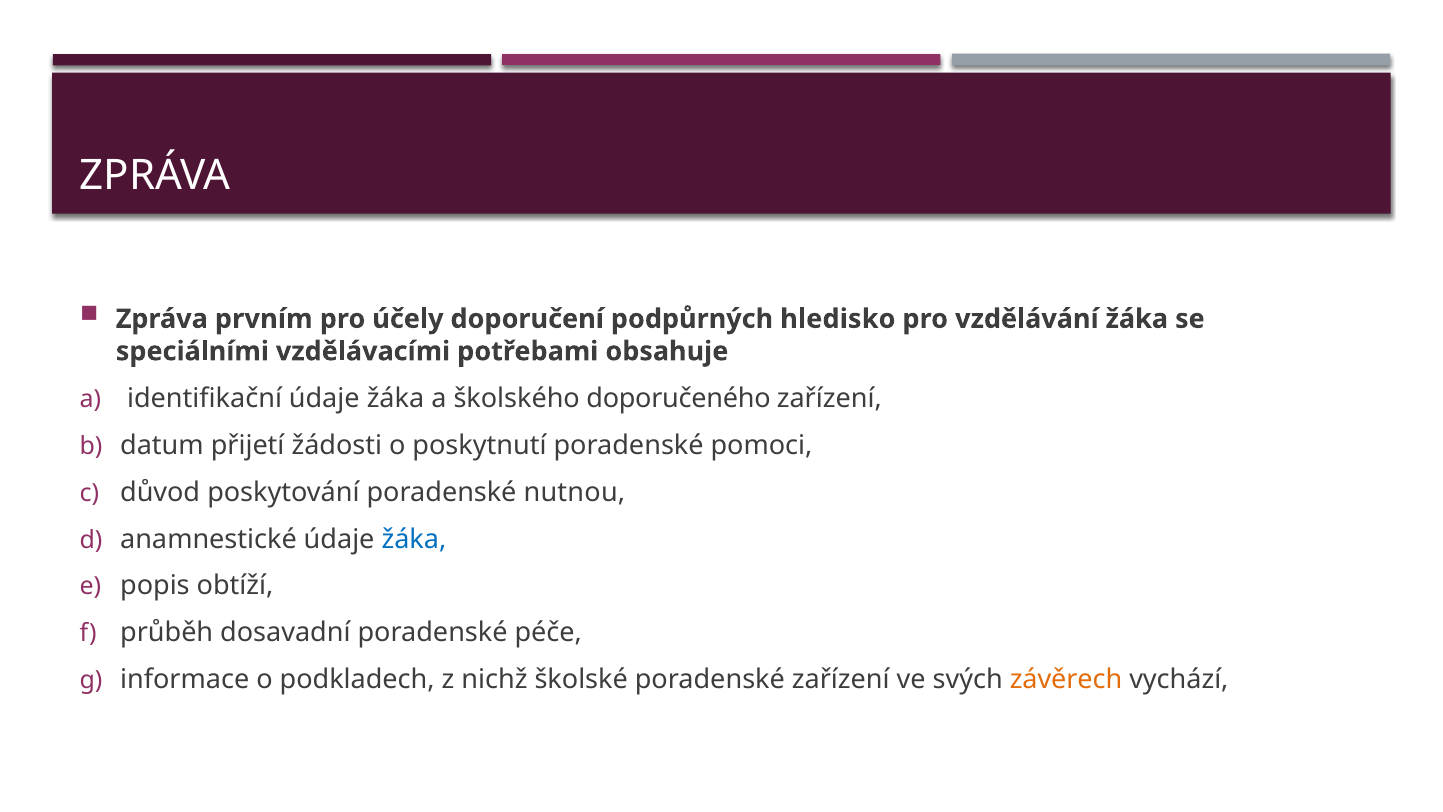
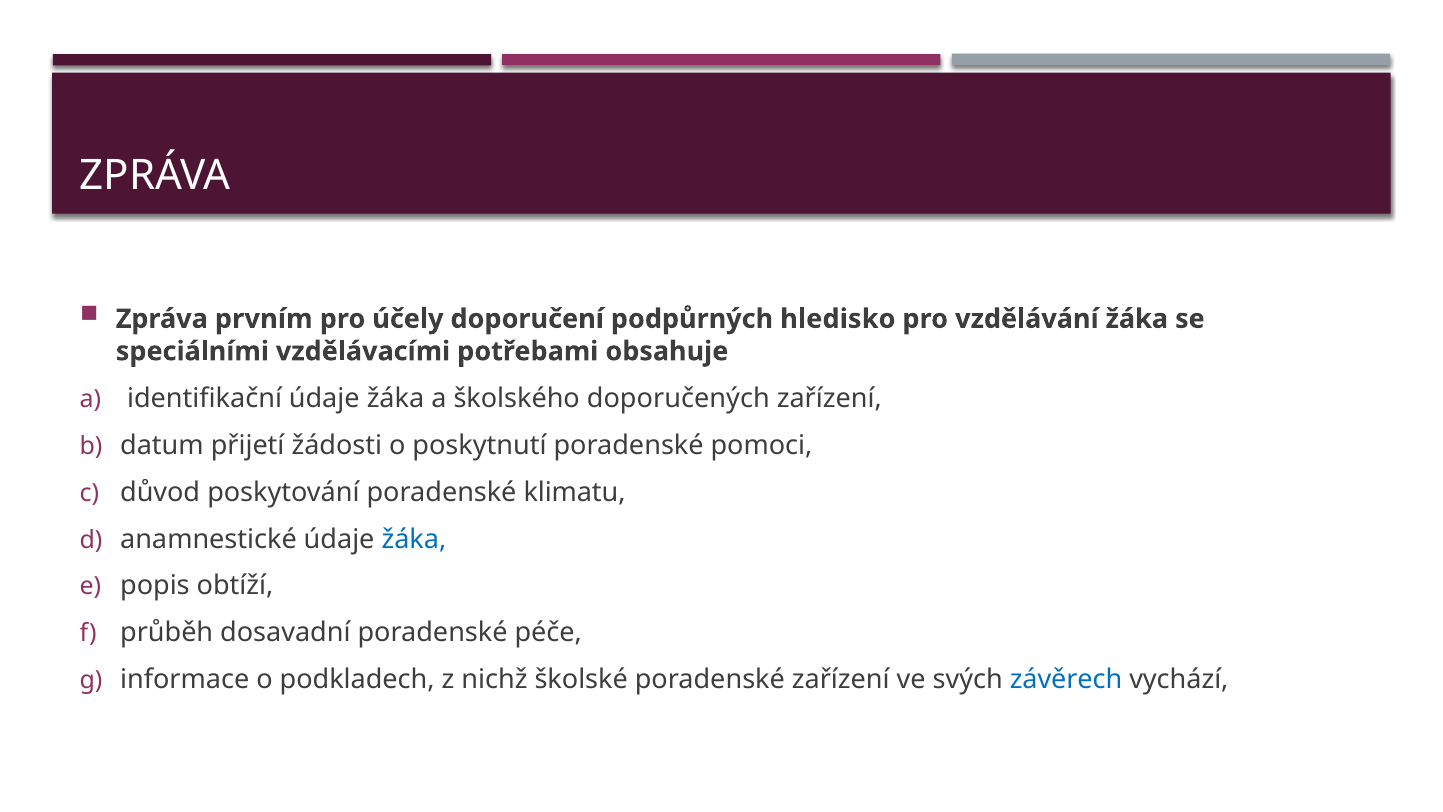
doporučeného: doporučeného -> doporučených
nutnou: nutnou -> klimatu
závěrech colour: orange -> blue
